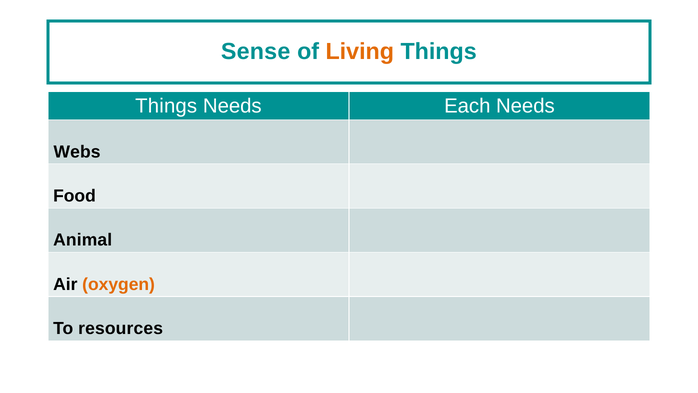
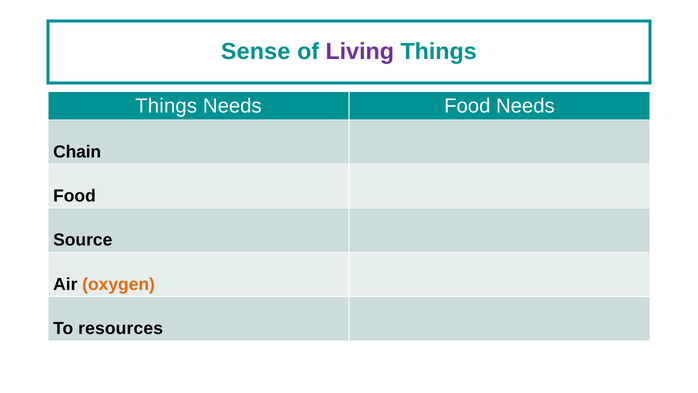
Living colour: orange -> purple
Needs Each: Each -> Food
Webs: Webs -> Chain
Animal: Animal -> Source
